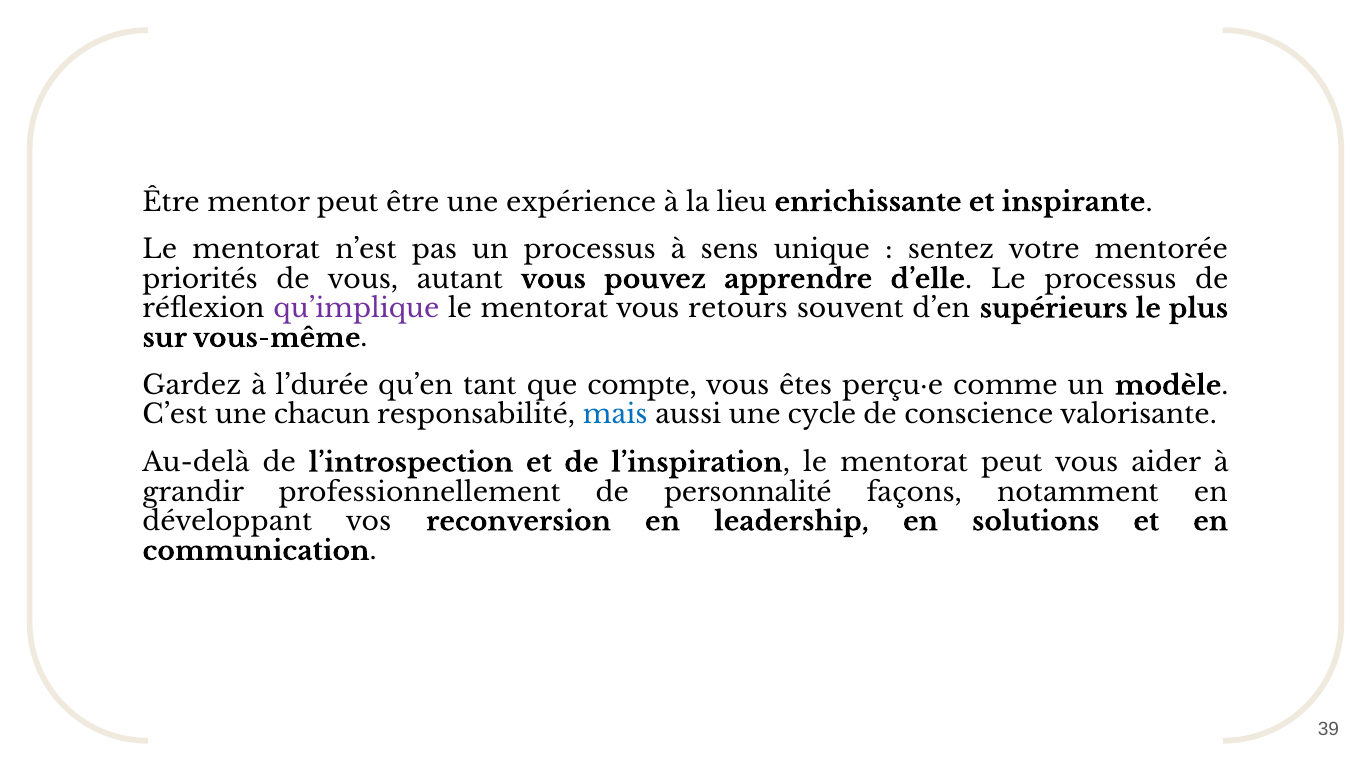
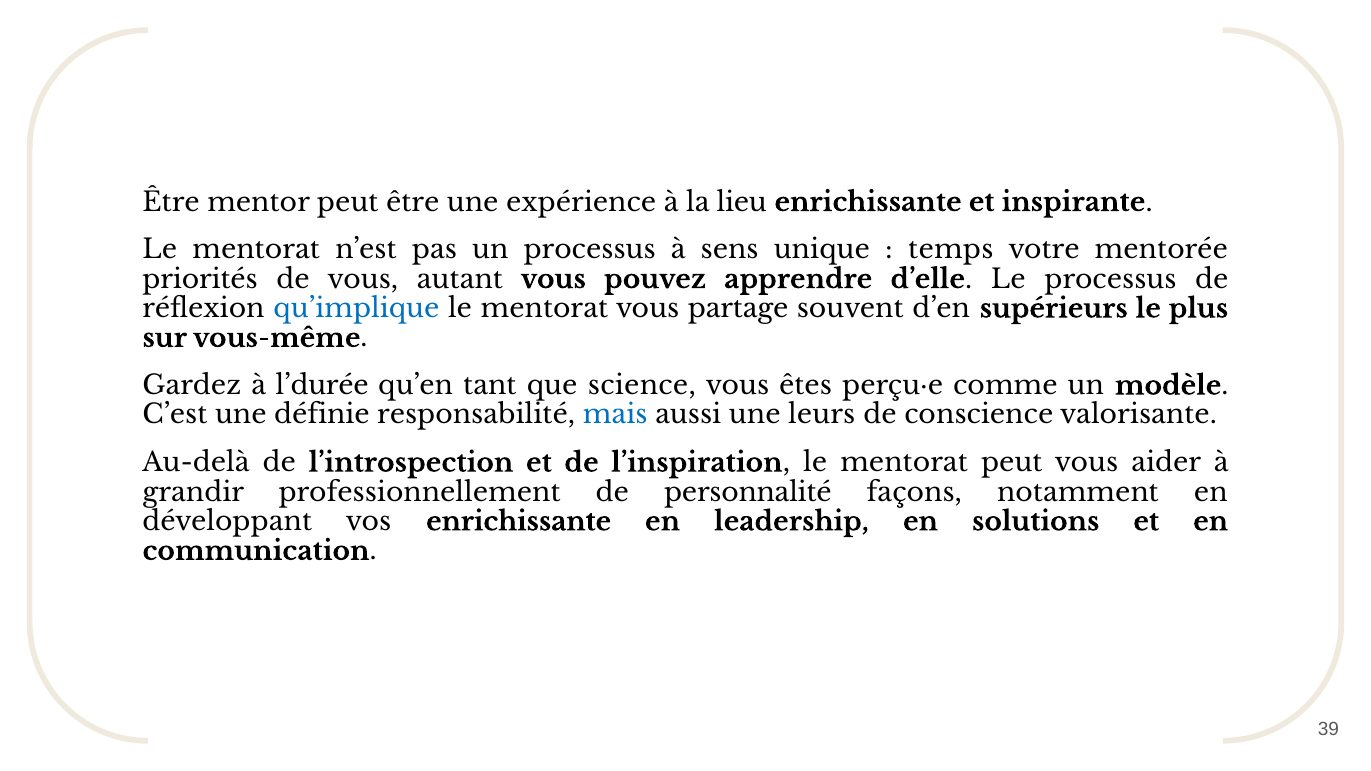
sentez: sentez -> temps
qu’implique colour: purple -> blue
retours: retours -> partage
compte: compte -> science
chacun: chacun -> définie
cycle: cycle -> leurs
vos reconversion: reconversion -> enrichissante
